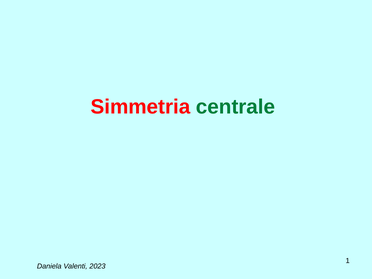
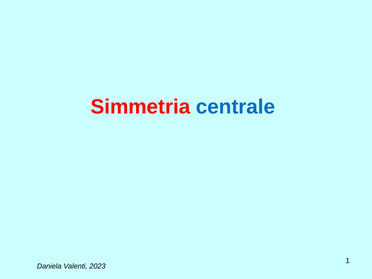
centrale colour: green -> blue
